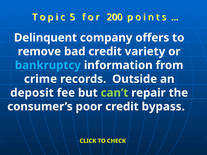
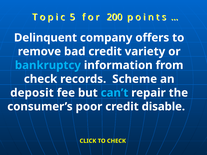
crime at (40, 79): crime -> check
Outside: Outside -> Scheme
can’t colour: light green -> light blue
bypass: bypass -> disable
